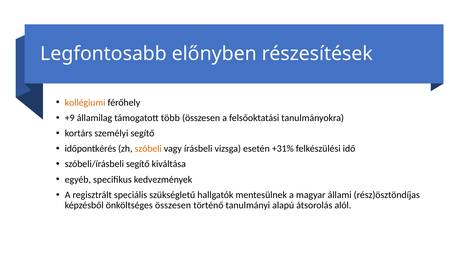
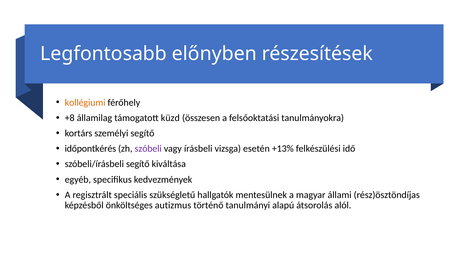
+9: +9 -> +8
több: több -> küzd
szóbeli colour: orange -> purple
+31%: +31% -> +13%
önköltséges összesen: összesen -> autizmus
